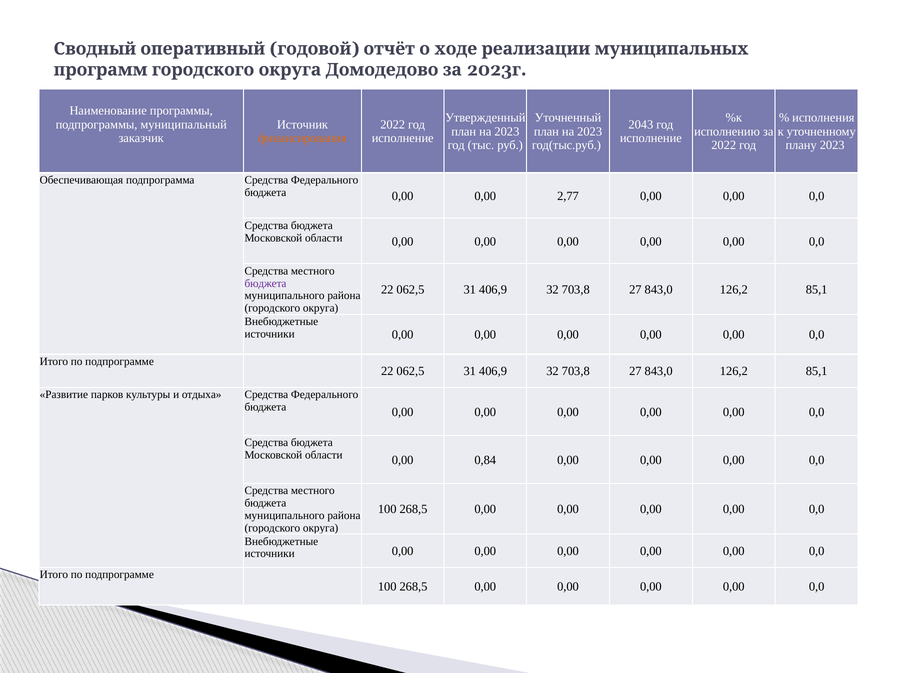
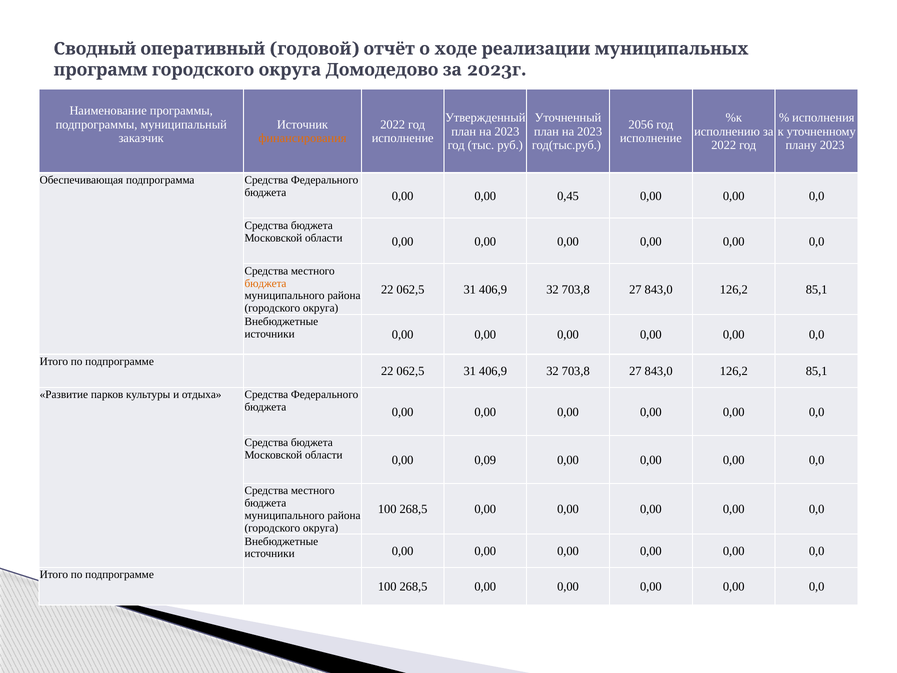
2043: 2043 -> 2056
2,77: 2,77 -> 0,45
бюджета at (265, 283) colour: purple -> orange
0,84: 0,84 -> 0,09
